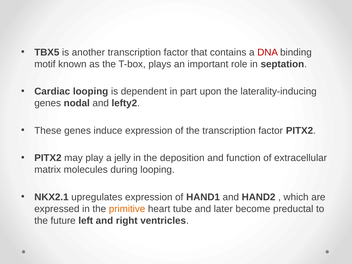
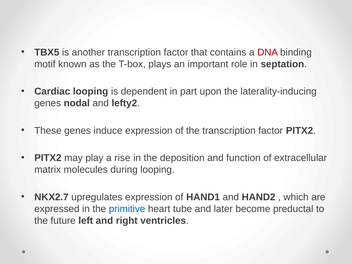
jelly: jelly -> rise
NKX2.1: NKX2.1 -> NKX2.7
primitive colour: orange -> blue
